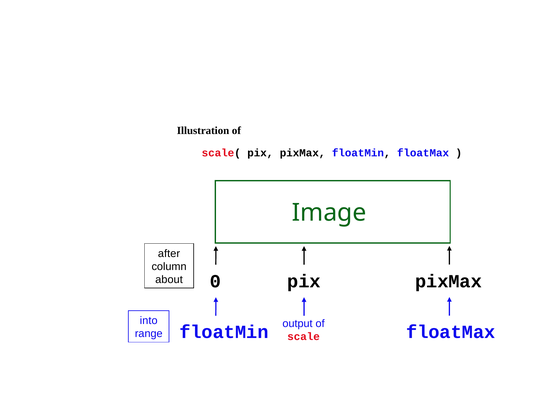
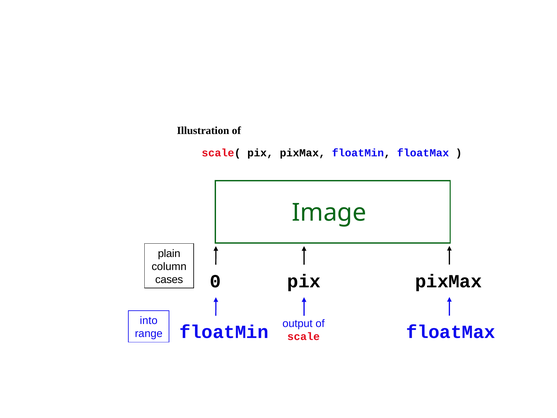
after: after -> plain
about: about -> cases
